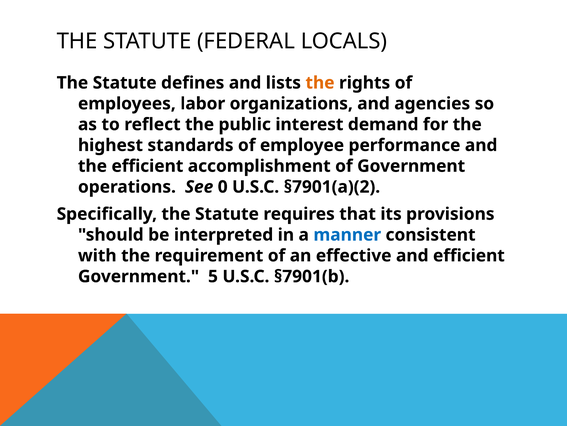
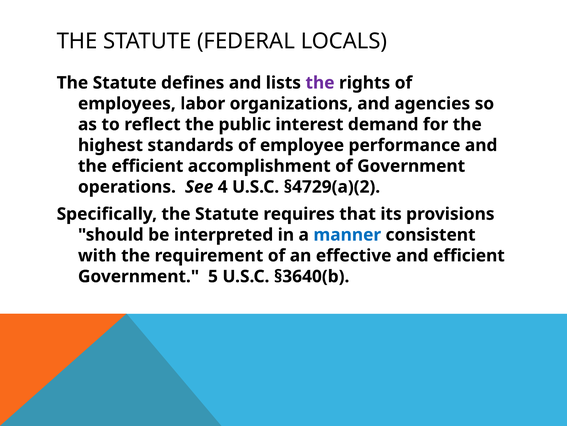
the at (320, 83) colour: orange -> purple
0: 0 -> 4
§7901(a)(2: §7901(a)(2 -> §4729(a)(2
§7901(b: §7901(b -> §3640(b
